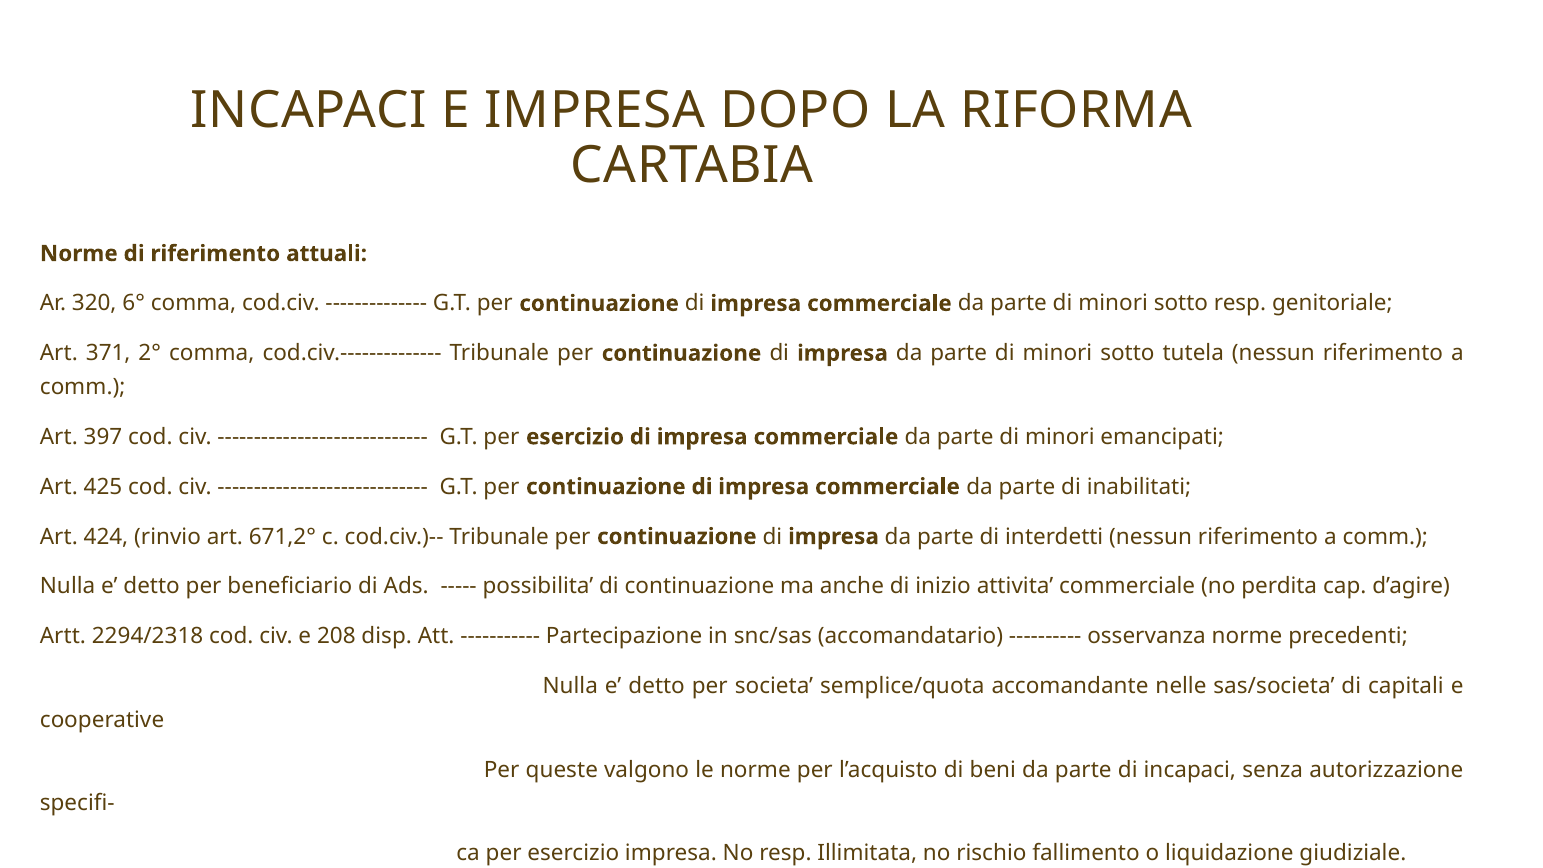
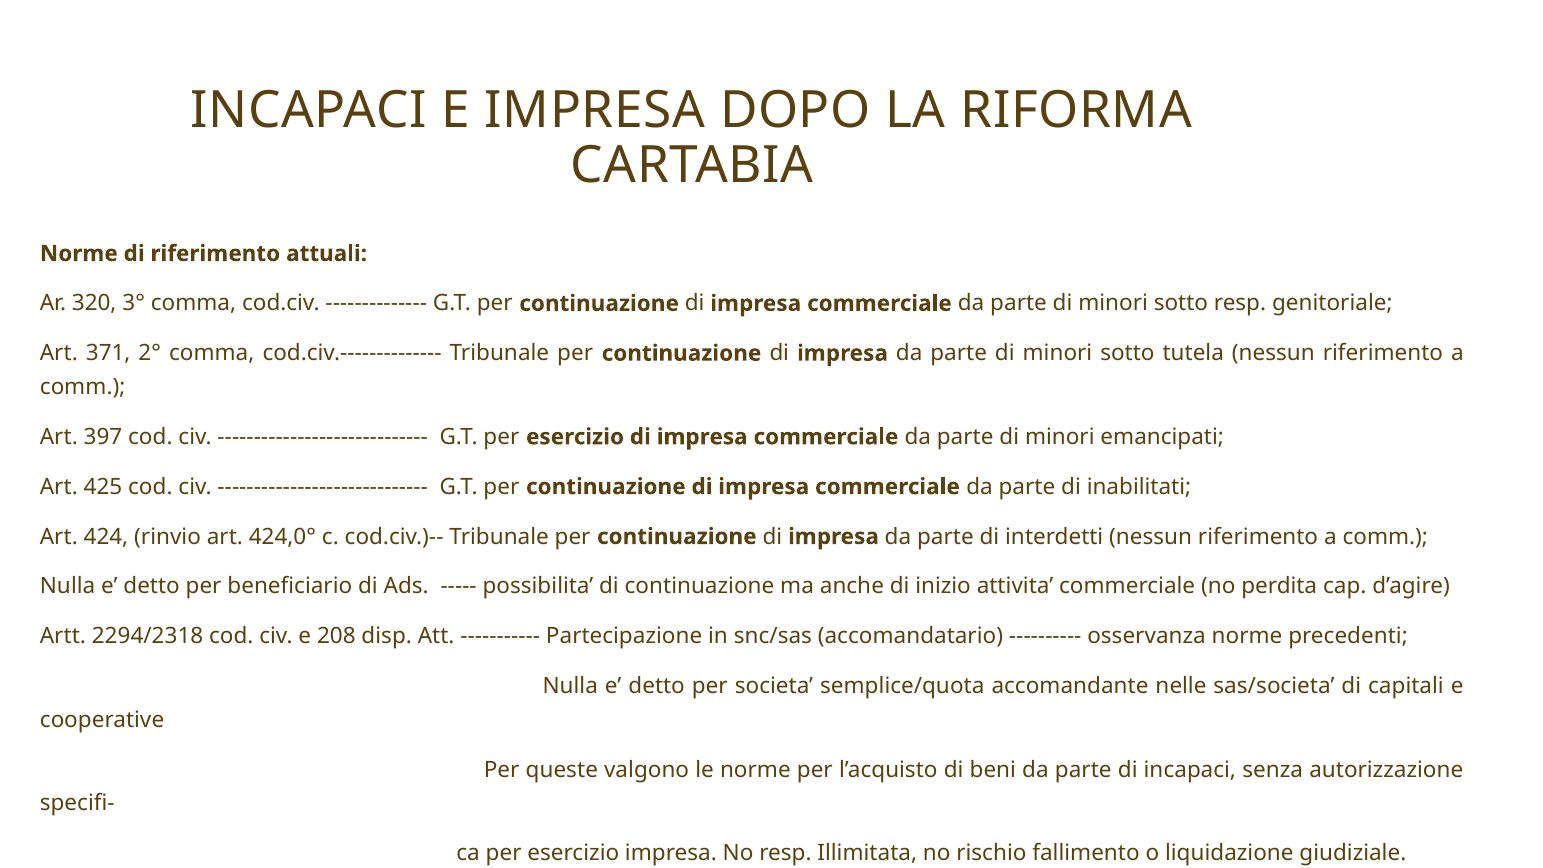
6°: 6° -> 3°
671,2°: 671,2° -> 424,0°
